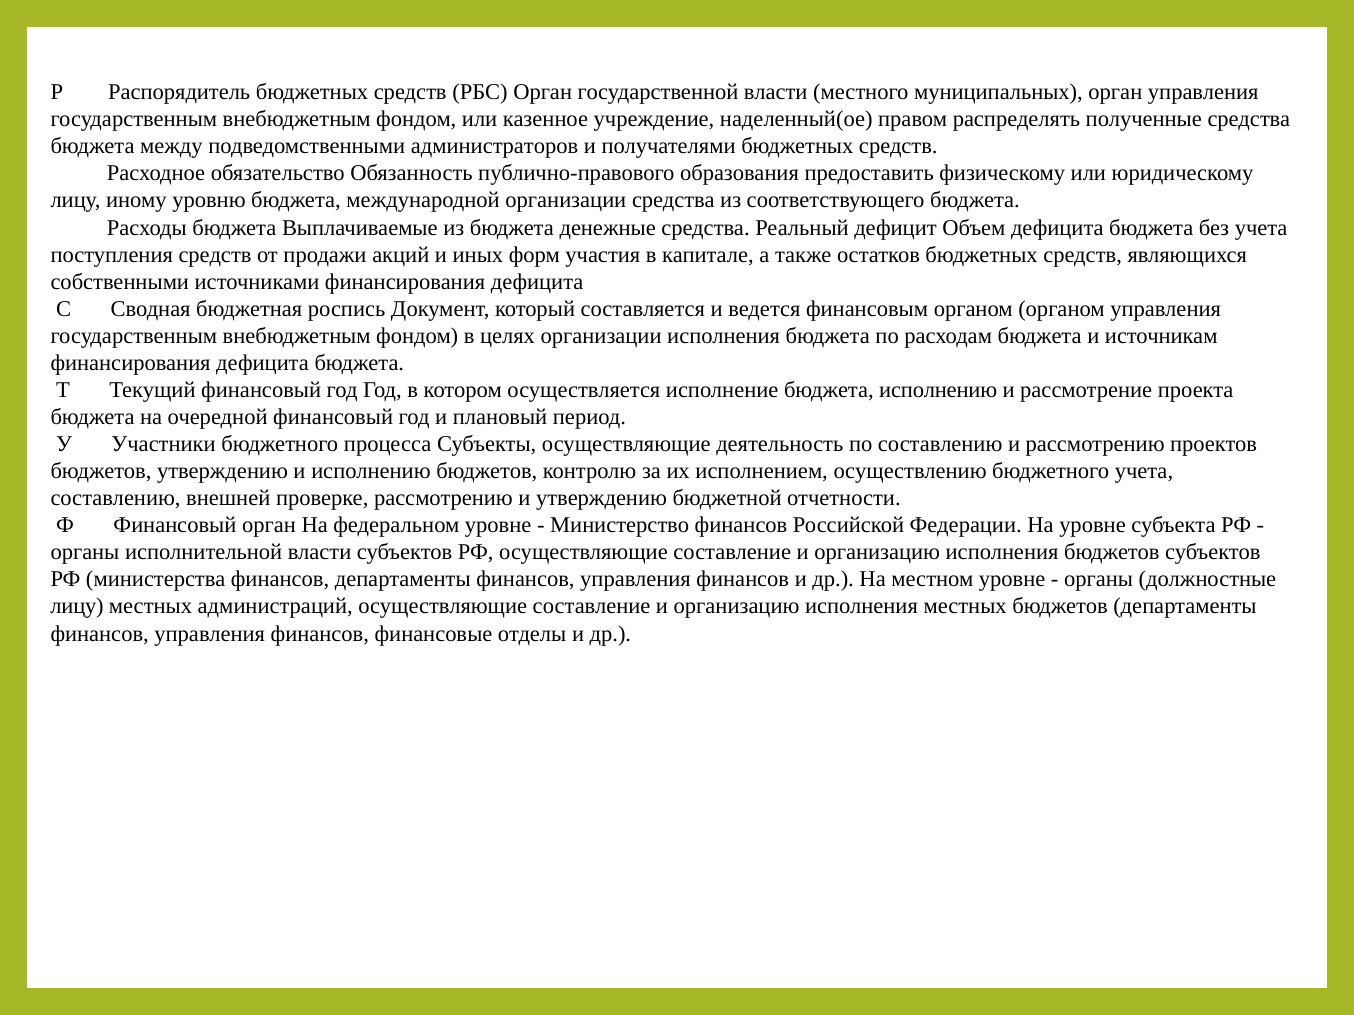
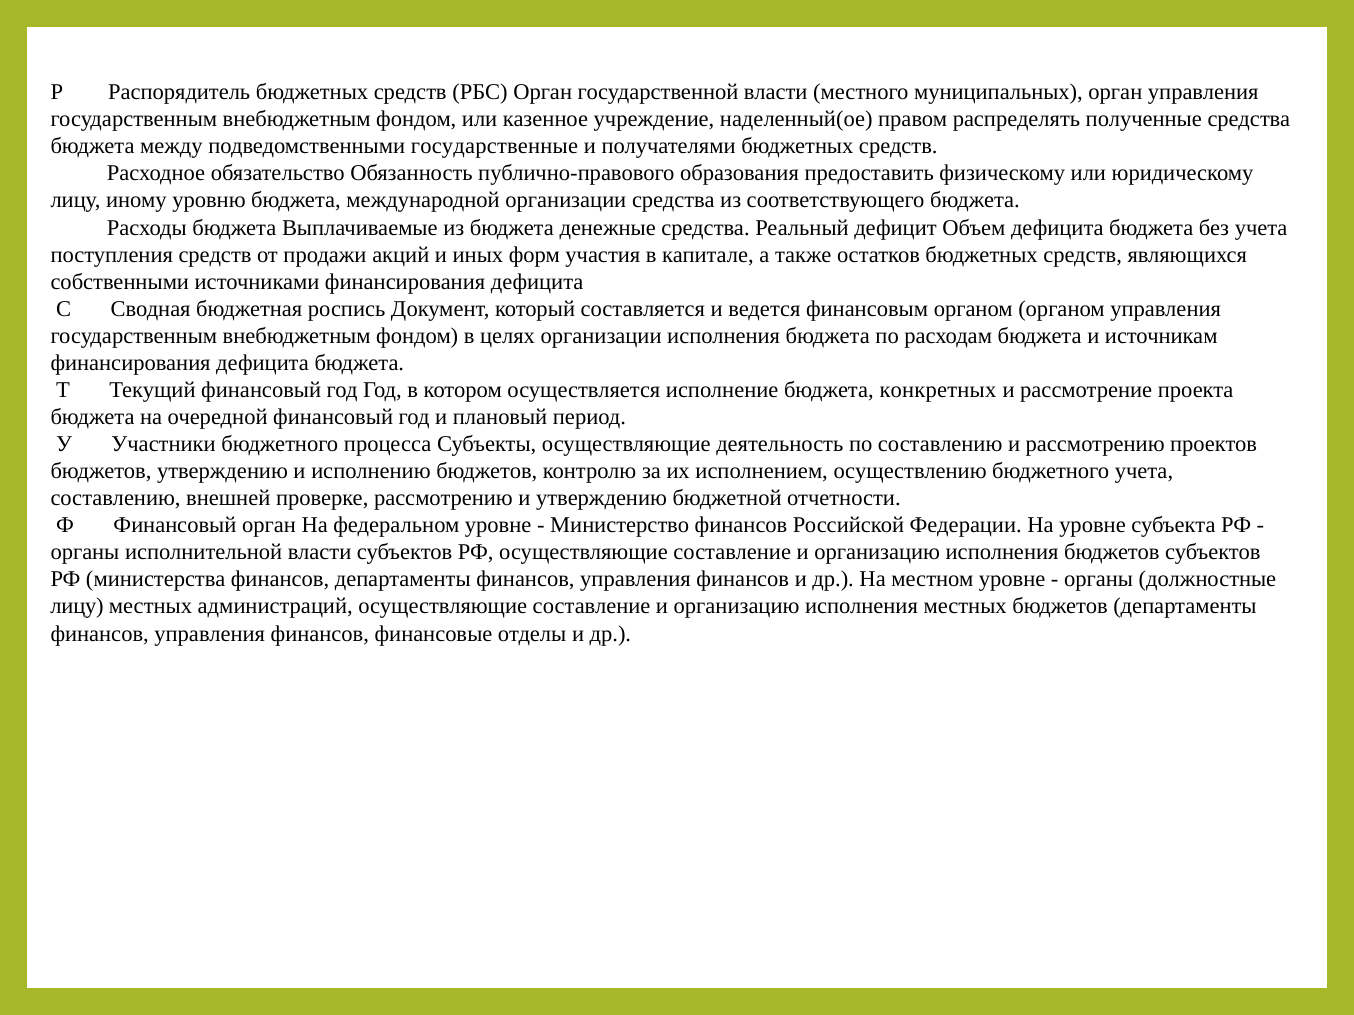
администраторов: администраторов -> государственные
бюджета исполнению: исполнению -> конкретных
